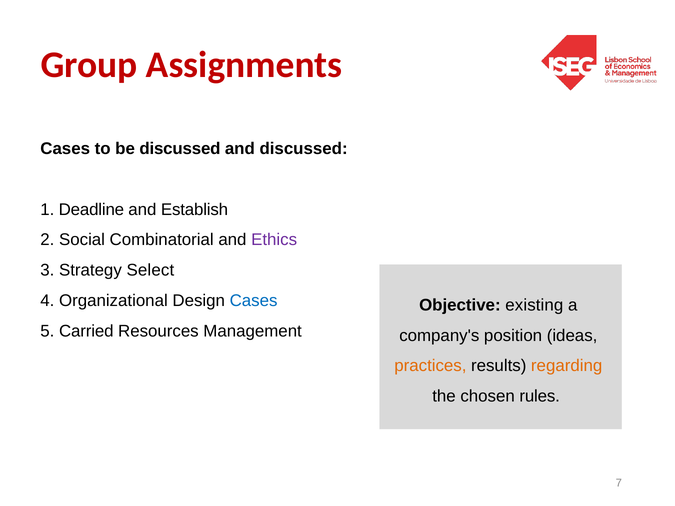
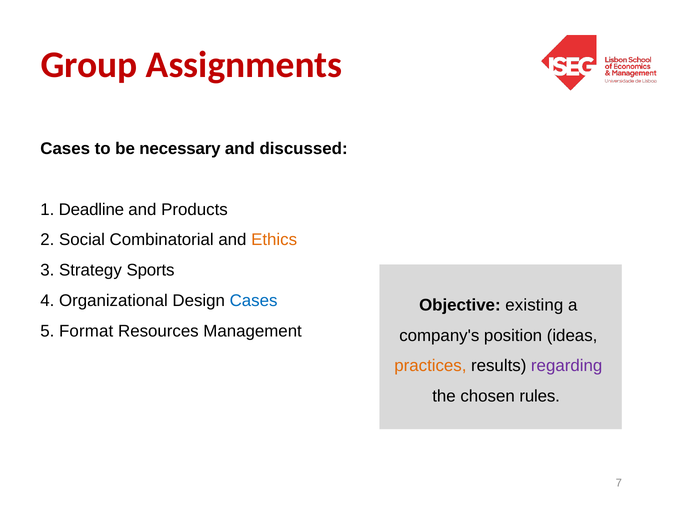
be discussed: discussed -> necessary
Establish: Establish -> Products
Ethics colour: purple -> orange
Select: Select -> Sports
Carried: Carried -> Format
regarding colour: orange -> purple
